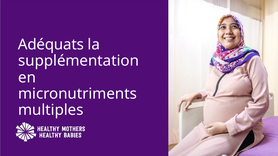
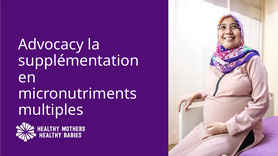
Adéquats: Adéquats -> Advocacy
